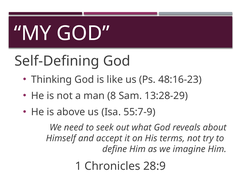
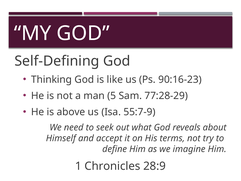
48:16-23: 48:16-23 -> 90:16-23
8: 8 -> 5
13:28-29: 13:28-29 -> 77:28-29
